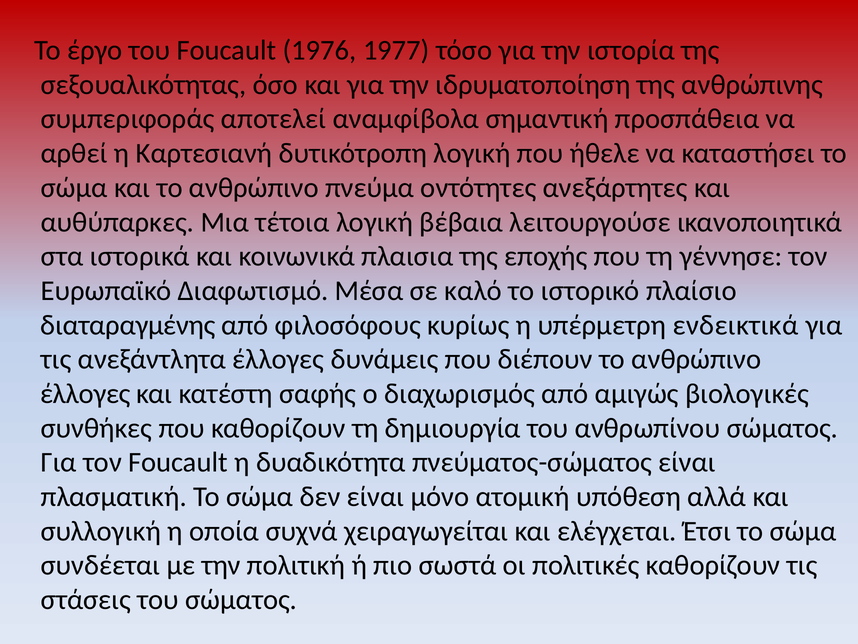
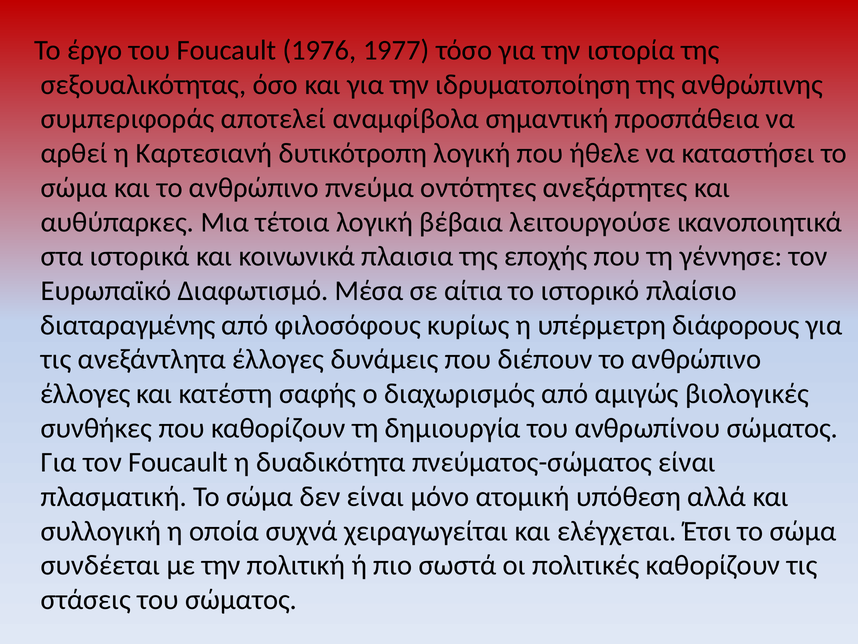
καλό: καλό -> αίτια
ενδεικτικά: ενδεικτικά -> διάφορους
